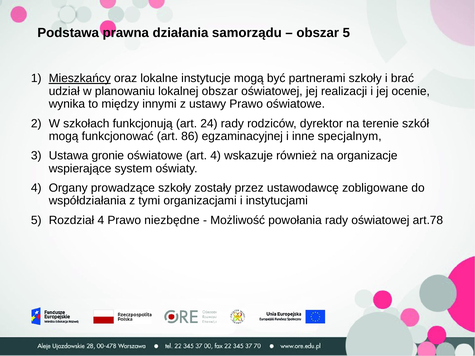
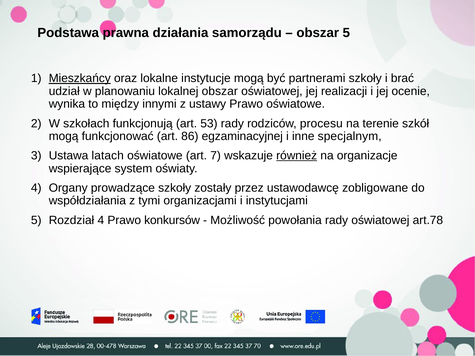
24: 24 -> 53
dyrektor: dyrektor -> procesu
gronie: gronie -> latach
art 4: 4 -> 7
również underline: none -> present
niezbędne: niezbędne -> konkursów
